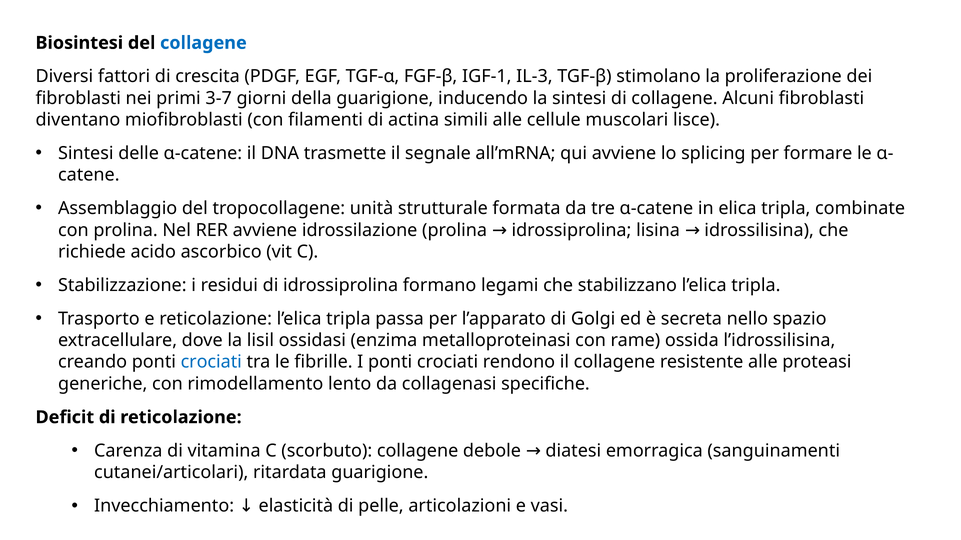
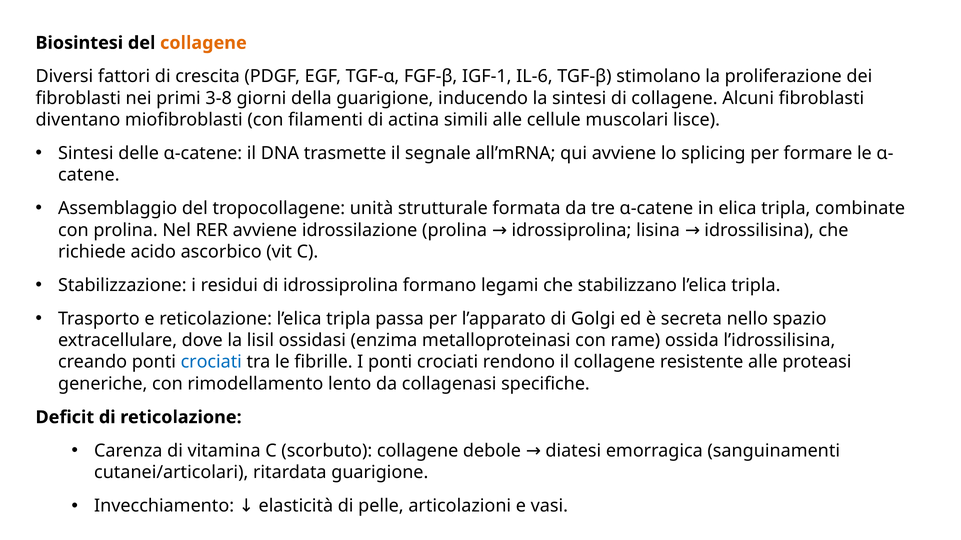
collagene at (203, 43) colour: blue -> orange
IL-3: IL-3 -> IL-6
3-7: 3-7 -> 3-8
